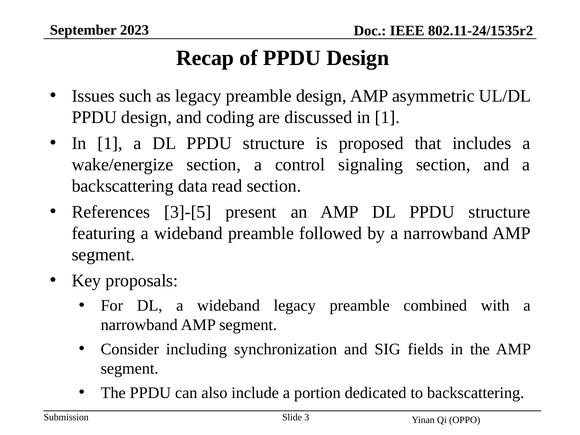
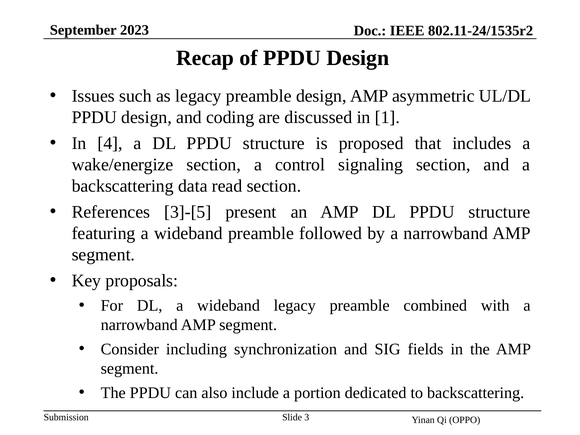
1 at (110, 143): 1 -> 4
